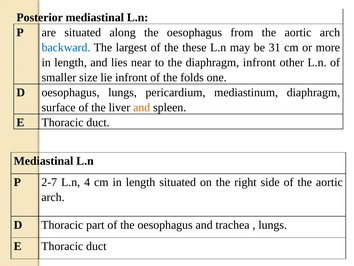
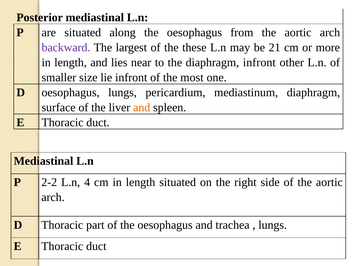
backward colour: blue -> purple
31: 31 -> 21
folds: folds -> most
2-7: 2-7 -> 2-2
